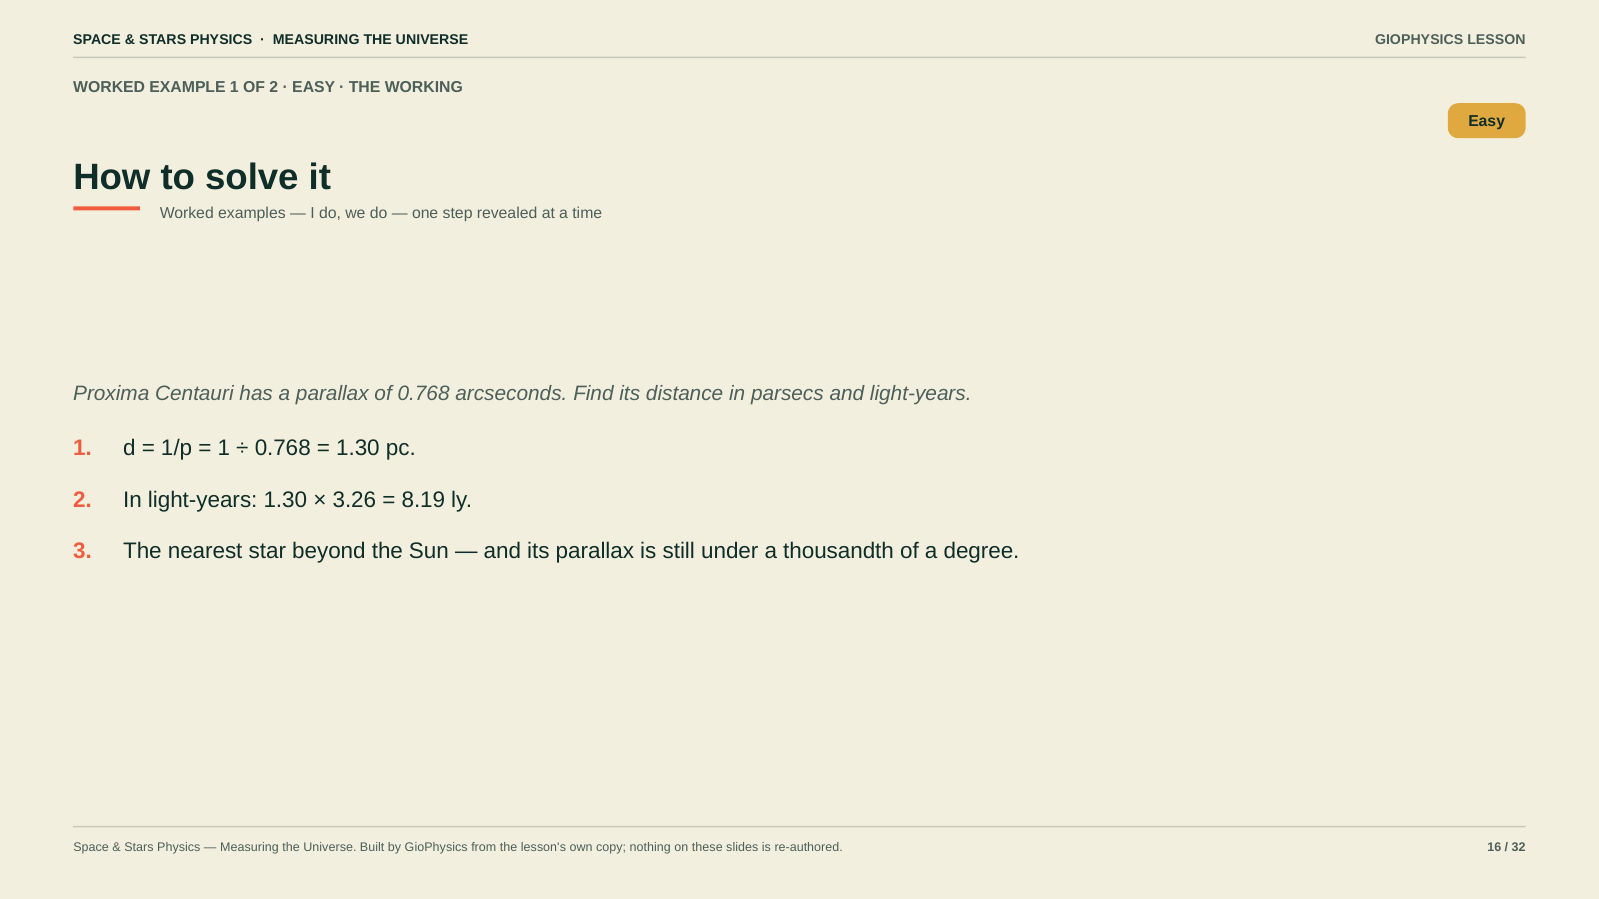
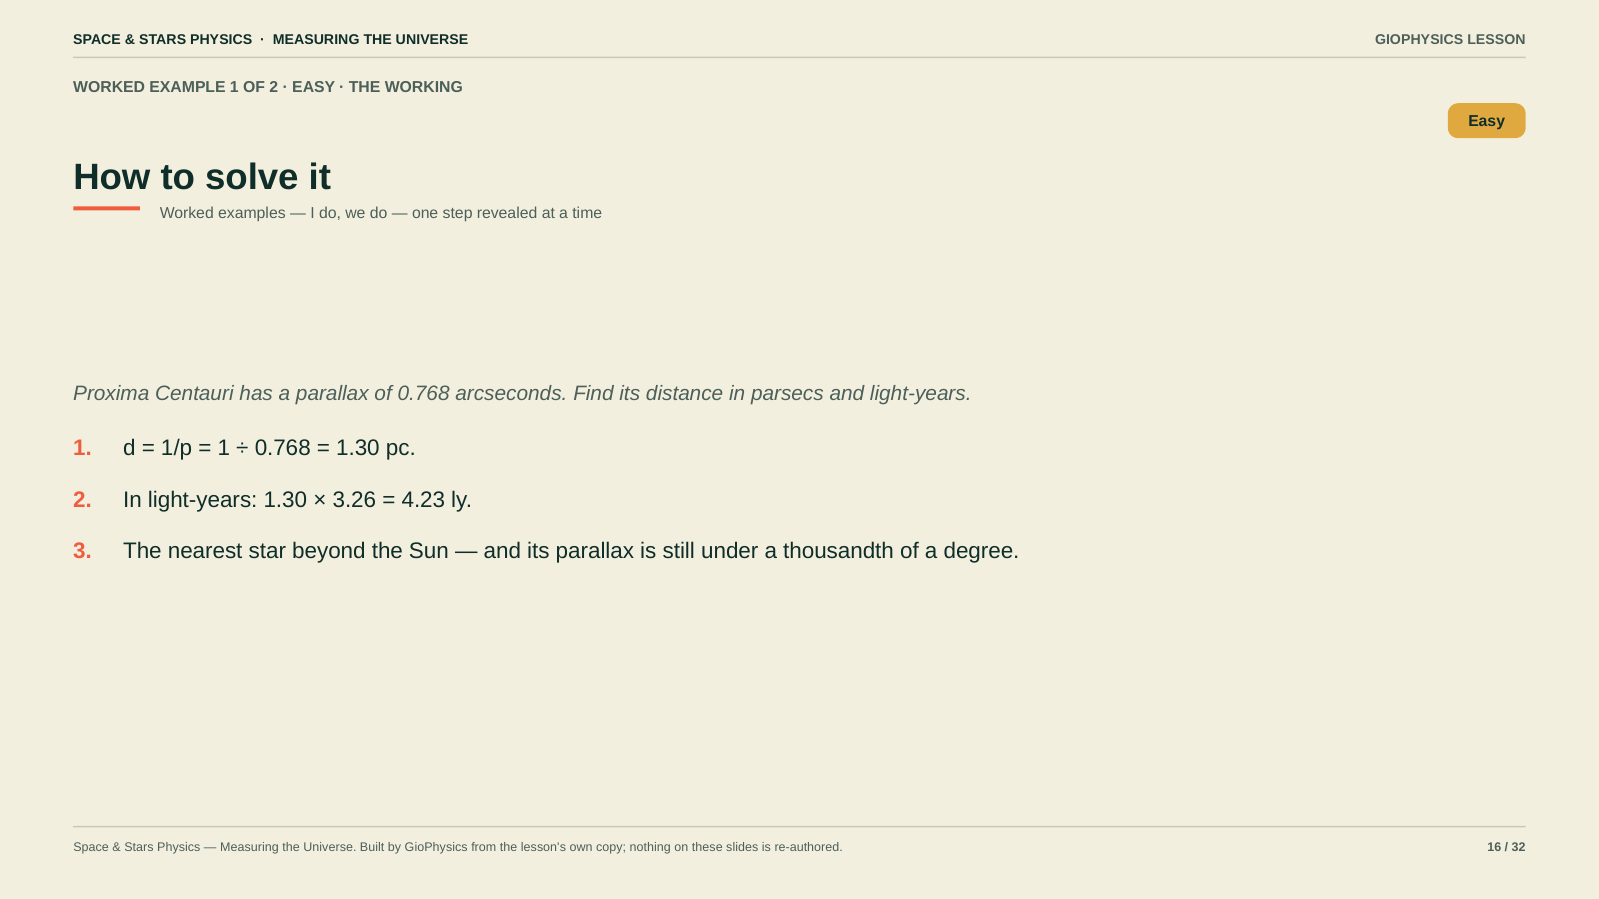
8.19: 8.19 -> 4.23
